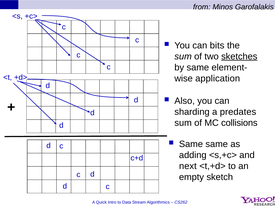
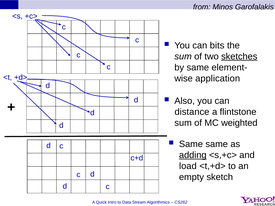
sharding: sharding -> distance
predates: predates -> flintstone
collisions: collisions -> weighted
adding underline: none -> present
next: next -> load
